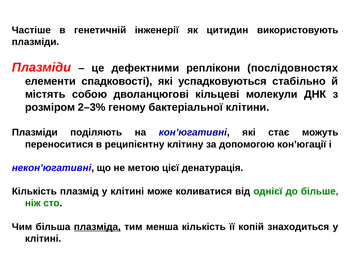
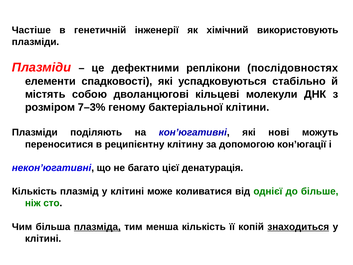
цитидин: цитидин -> хімічний
2–3%: 2–3% -> 7–3%
стає: стає -> нові
метою: метою -> багато
знаходиться underline: none -> present
